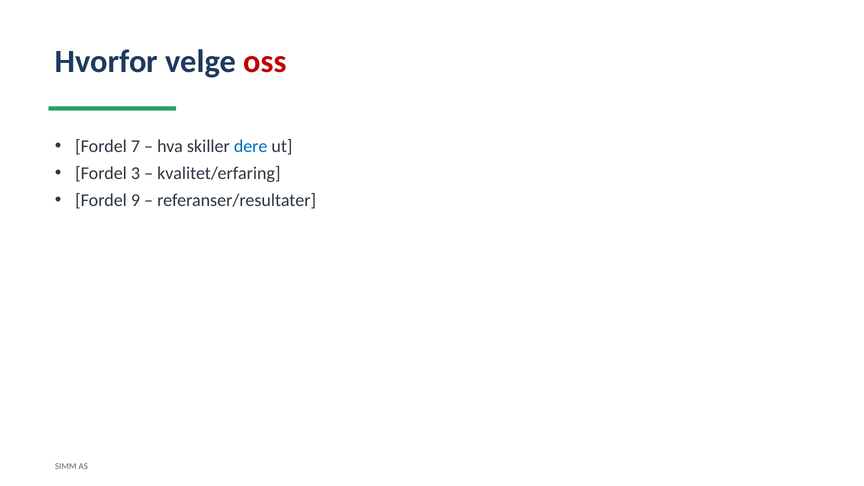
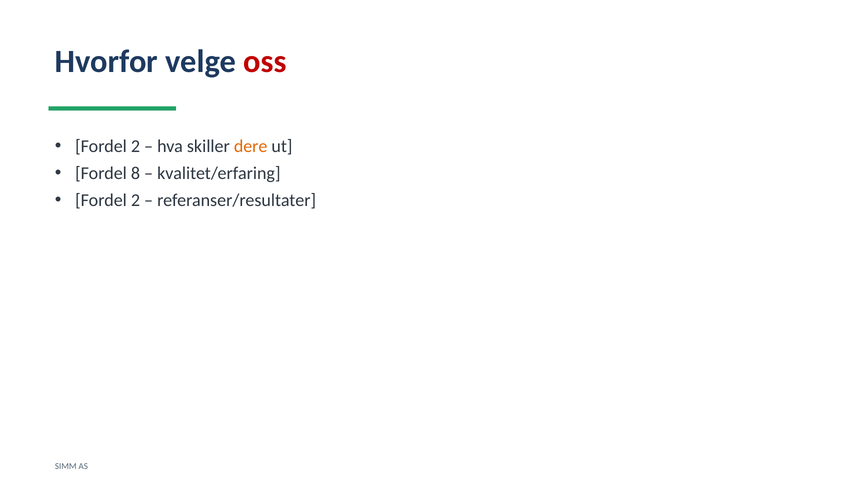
7 at (135, 146): 7 -> 2
dere colour: blue -> orange
3: 3 -> 8
9 at (135, 200): 9 -> 2
